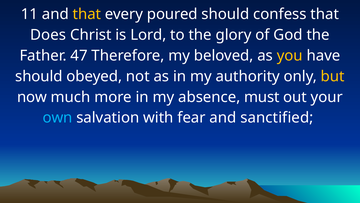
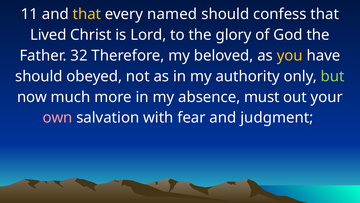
poured: poured -> named
Does: Does -> Lived
47: 47 -> 32
but colour: yellow -> light green
own colour: light blue -> pink
sanctified: sanctified -> judgment
